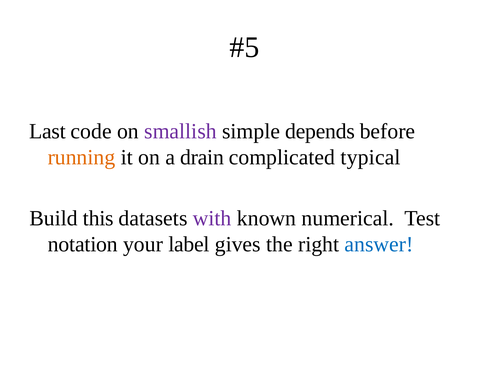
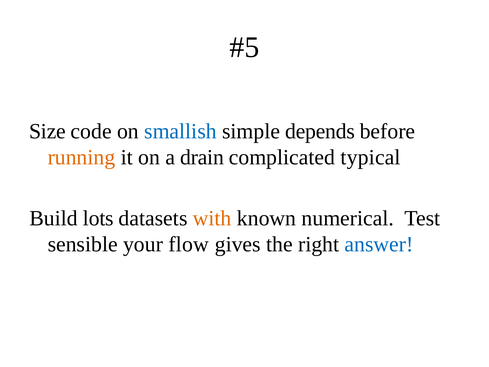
Last: Last -> Size
smallish colour: purple -> blue
this: this -> lots
with colour: purple -> orange
notation: notation -> sensible
label: label -> flow
